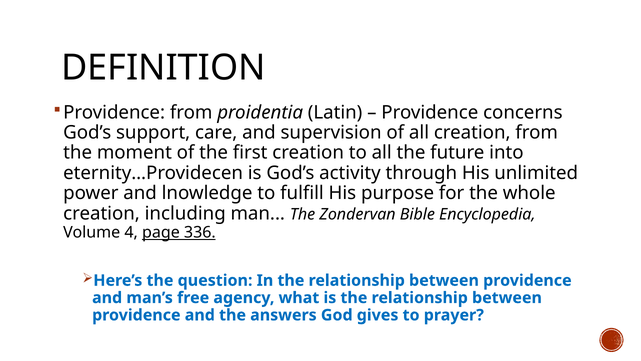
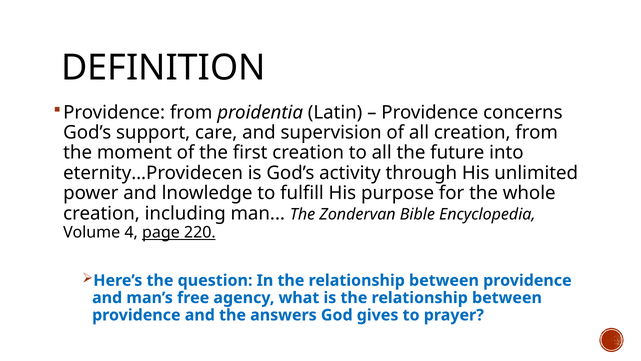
336: 336 -> 220
